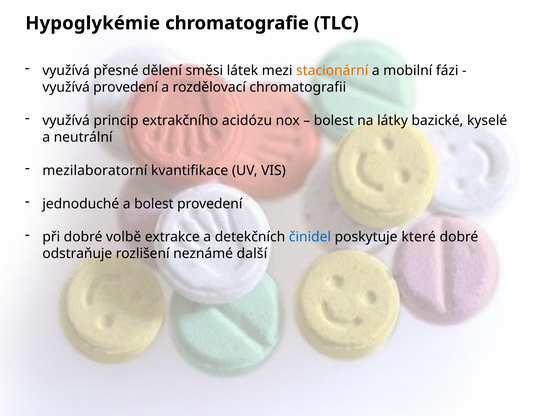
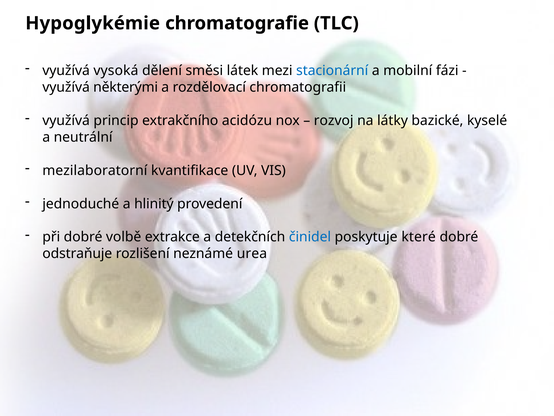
přesné: přesné -> vysoká
stacionární colour: orange -> blue
využívá provedení: provedení -> některými
bolest at (334, 120): bolest -> rozvoj
a bolest: bolest -> hlinitý
další: další -> urea
